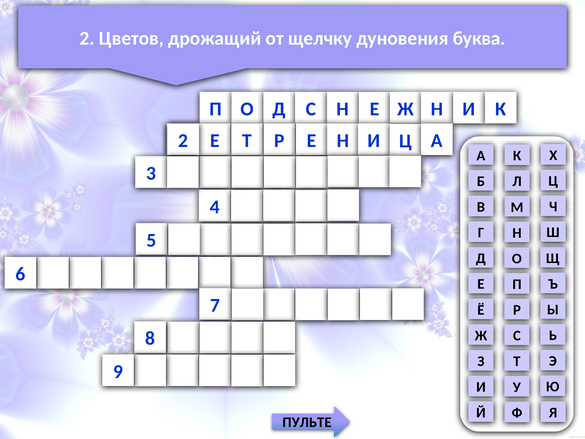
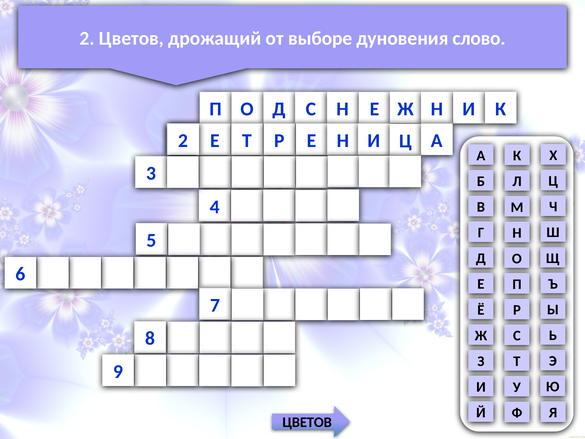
щелчку: щелчку -> выборе
буква: буква -> слово
ПУЛЬТЕ at (307, 422): ПУЛЬТЕ -> ЦВЕТОВ
